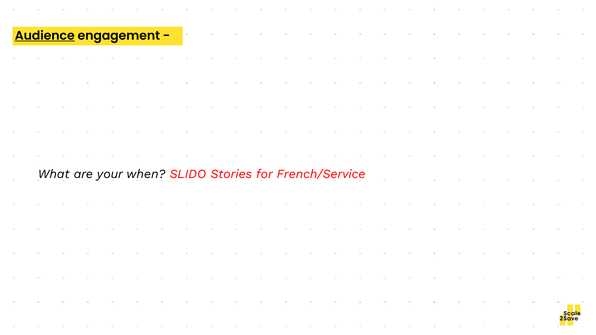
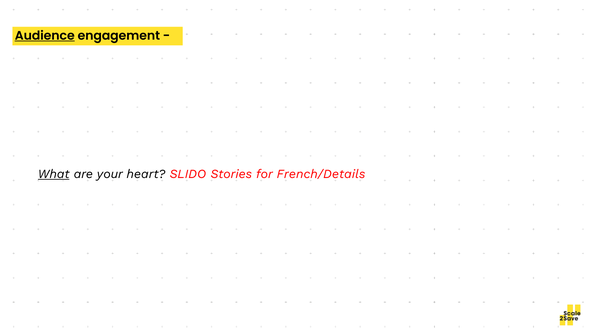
What underline: none -> present
when: when -> heart
French/Service: French/Service -> French/Details
